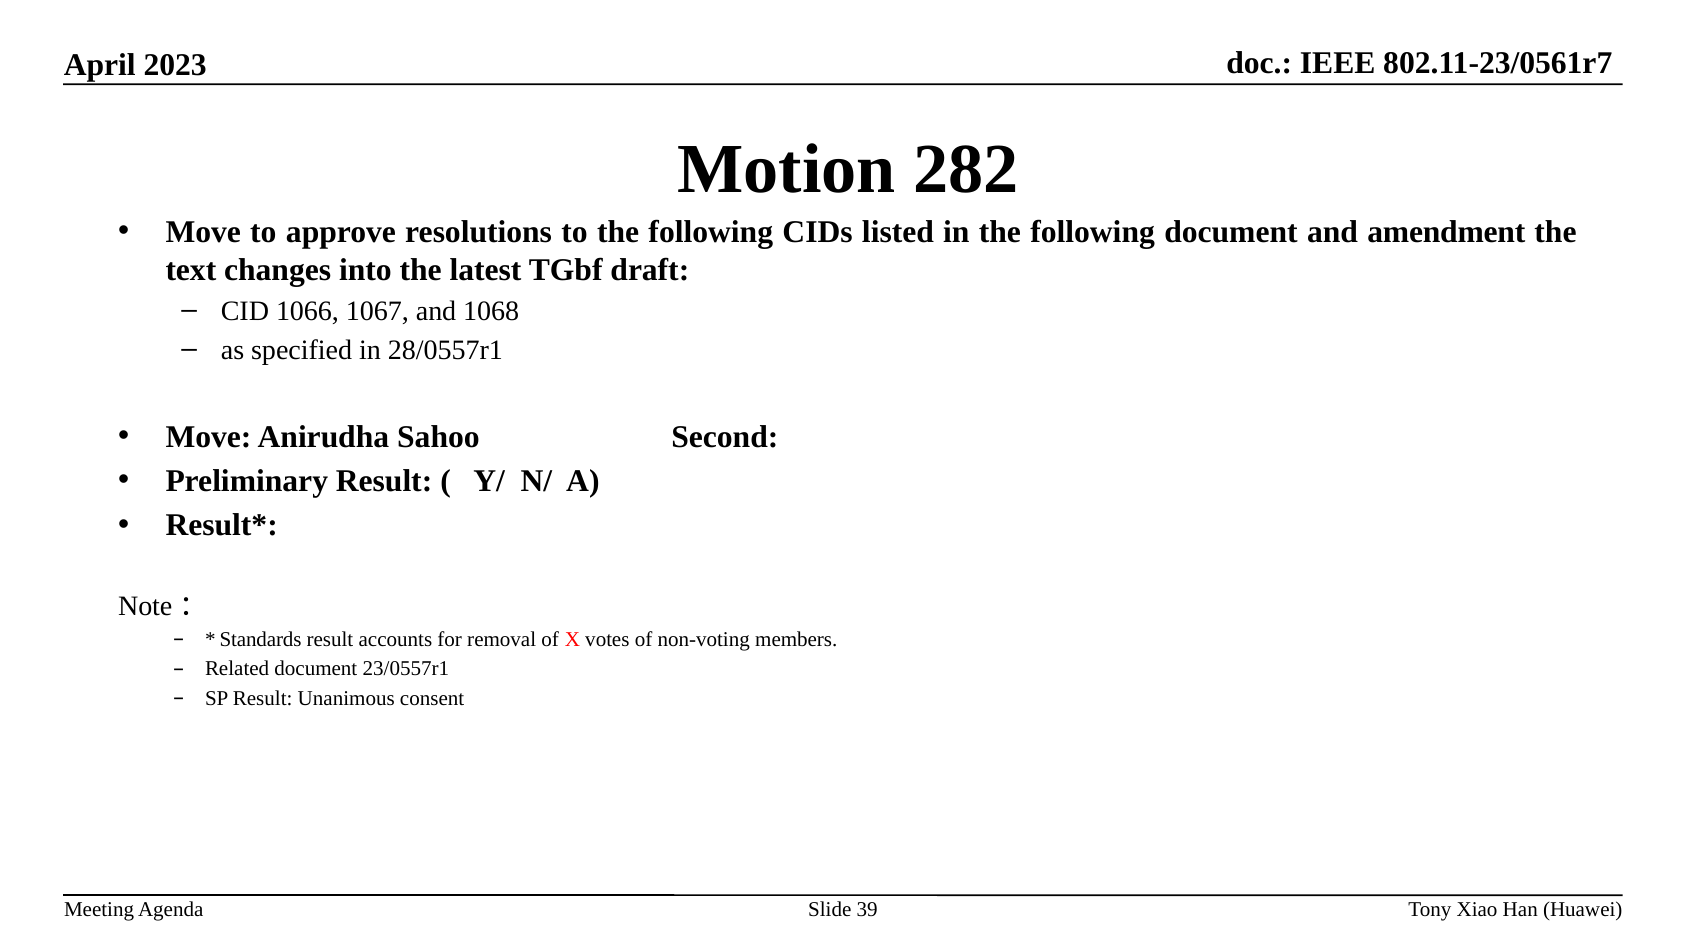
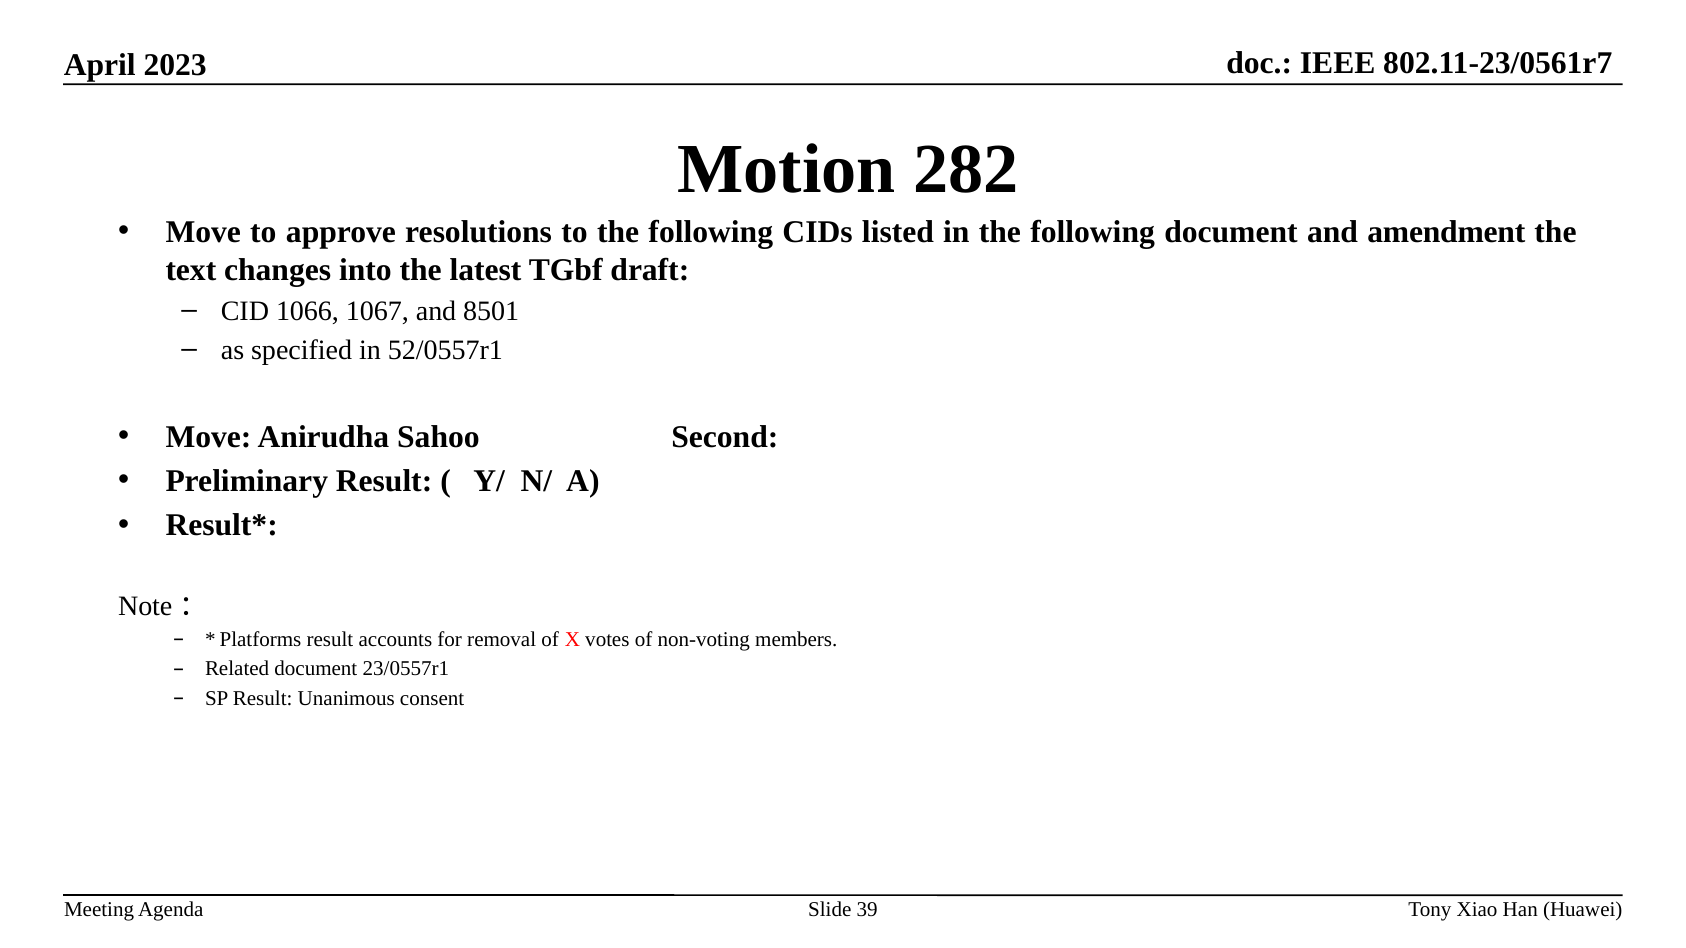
1068: 1068 -> 8501
28/0557r1: 28/0557r1 -> 52/0557r1
Standards: Standards -> Platforms
